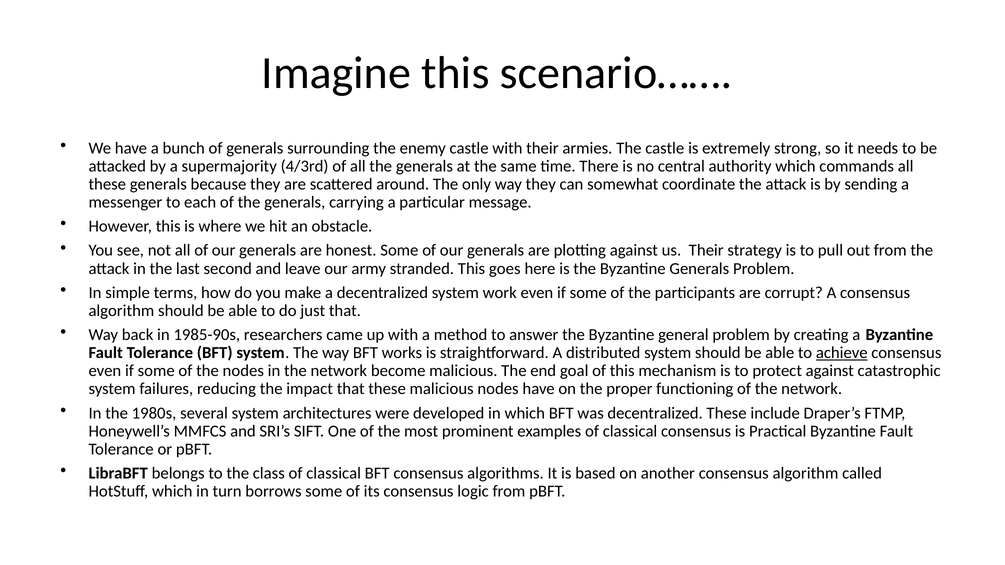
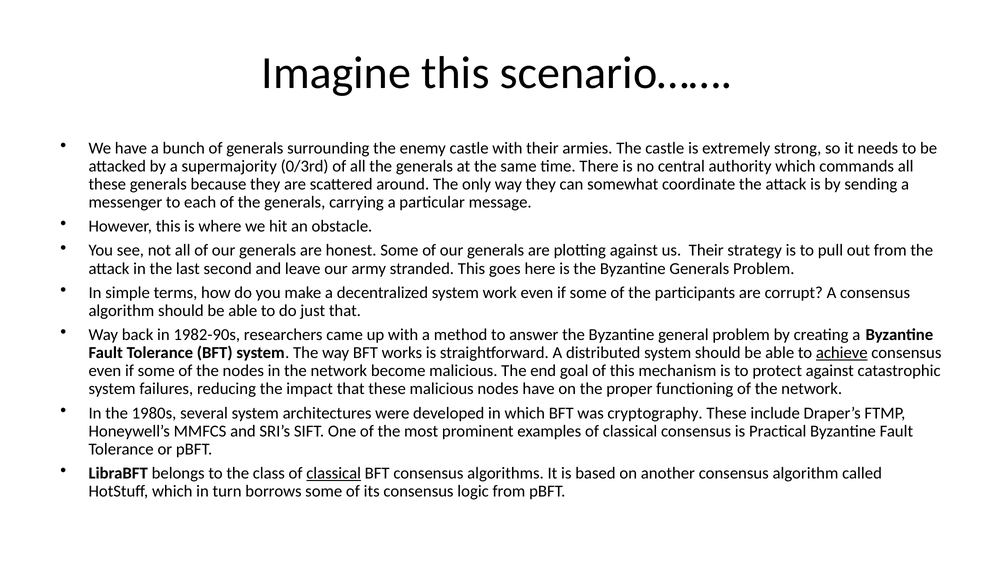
4/3rd: 4/3rd -> 0/3rd
1985-90s: 1985-90s -> 1982-90s
was decentralized: decentralized -> cryptography
classical at (334, 474) underline: none -> present
